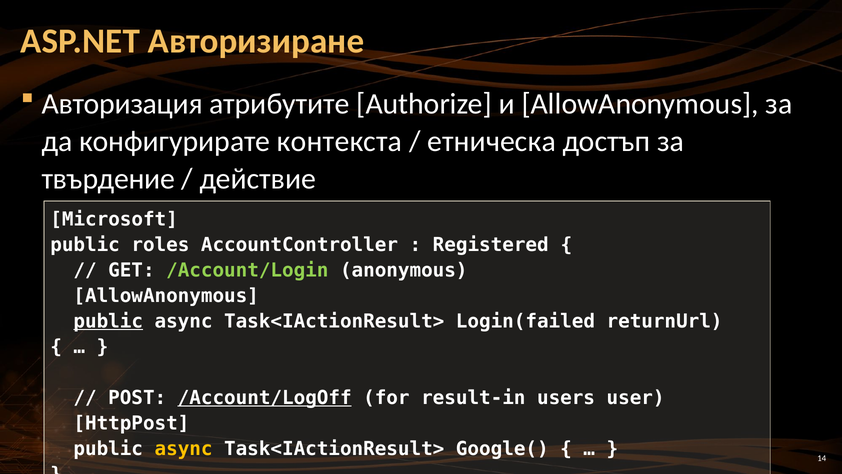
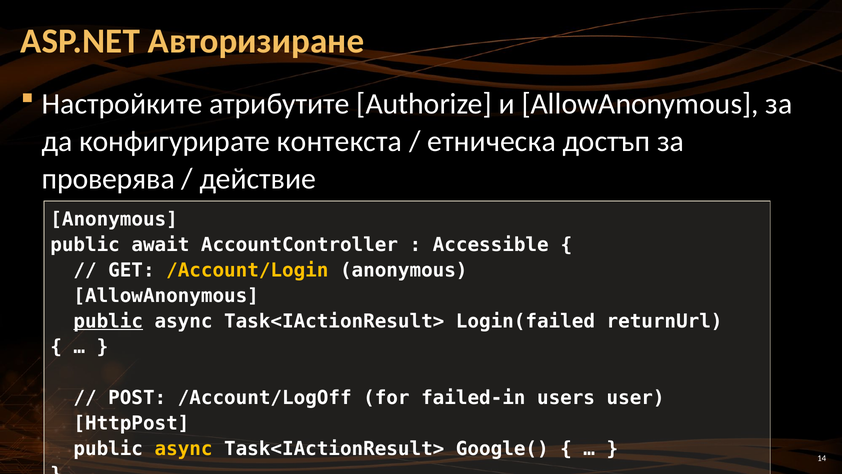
Авторизация: Авторизация -> Настройките
твърдение: твърдение -> проверява
Microsoft at (114, 219): Microsoft -> Anonymous
roles: roles -> await
Registered: Registered -> Accessible
/Account/Login colour: light green -> yellow
/Account/LogOff underline: present -> none
result-in: result-in -> failed-in
